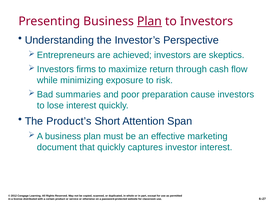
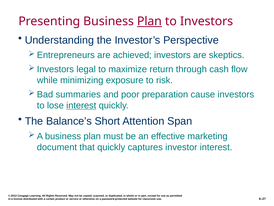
firms: firms -> legal
interest at (81, 105) underline: none -> present
Product’s: Product’s -> Balance’s
